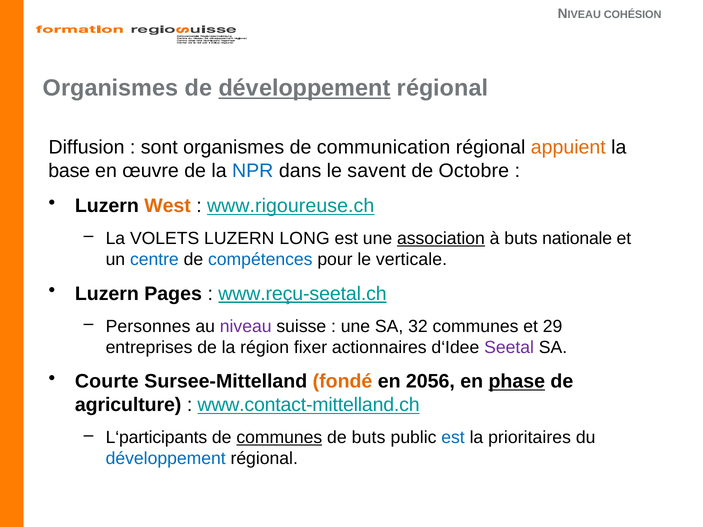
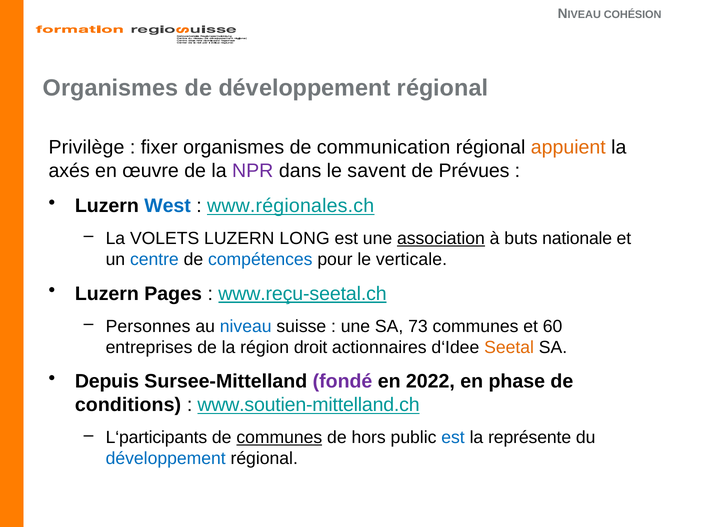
développement at (305, 88) underline: present -> none
Diffusion: Diffusion -> Privilège
sont: sont -> fixer
base: base -> axés
NPR colour: blue -> purple
Octobre: Octobre -> Prévues
West colour: orange -> blue
www.rigoureuse.ch: www.rigoureuse.ch -> www.régionales.ch
niveau colour: purple -> blue
32: 32 -> 73
29: 29 -> 60
fixer: fixer -> droit
Seetal colour: purple -> orange
Courte: Courte -> Depuis
fondé colour: orange -> purple
2056: 2056 -> 2022
phase underline: present -> none
agriculture: agriculture -> conditions
www.contact-mittelland.ch: www.contact-mittelland.ch -> www.soutien-mittelland.ch
de buts: buts -> hors
prioritaires: prioritaires -> représente
